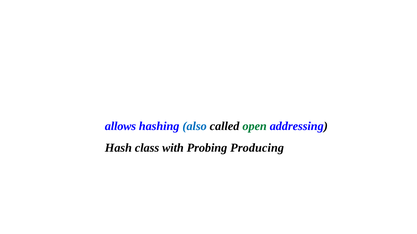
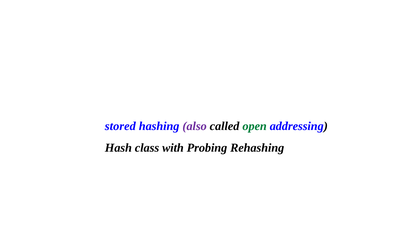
allows: allows -> stored
also colour: blue -> purple
Producing: Producing -> Rehashing
